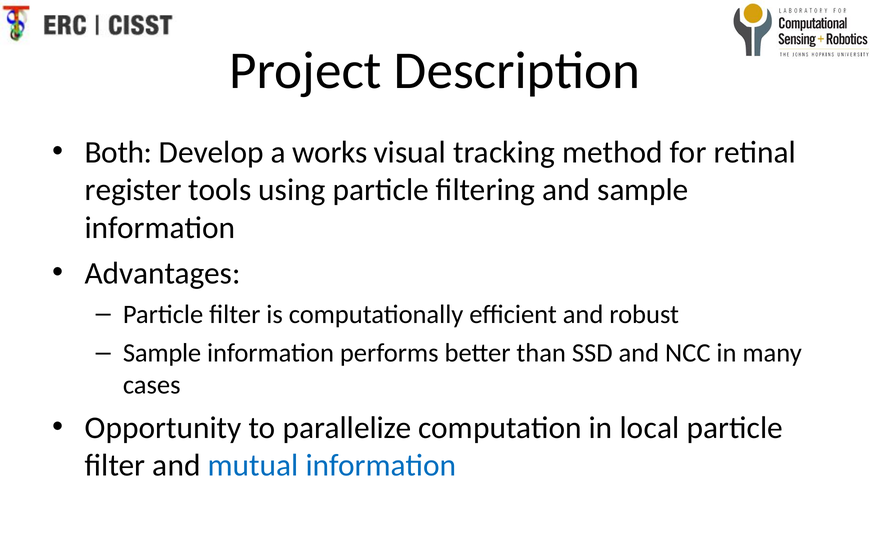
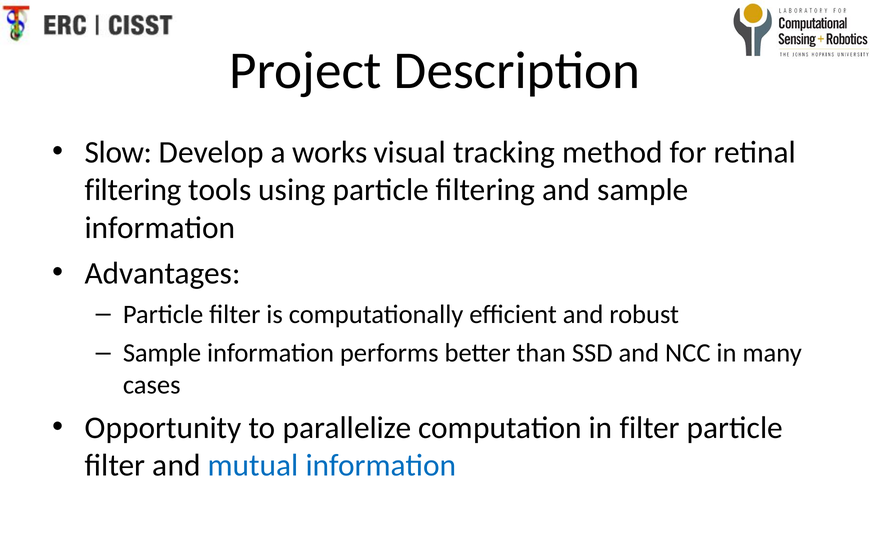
Both: Both -> Slow
register at (133, 190): register -> filtering
in local: local -> filter
